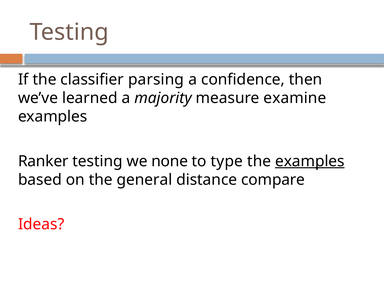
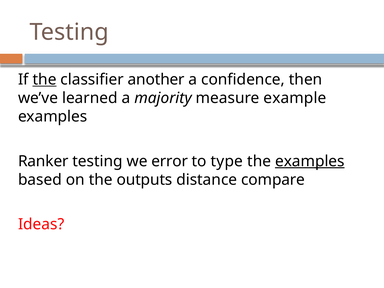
the at (45, 79) underline: none -> present
parsing: parsing -> another
examine: examine -> example
none: none -> error
general: general -> outputs
